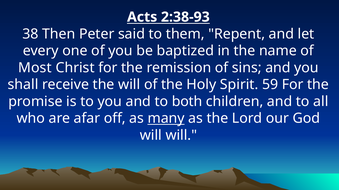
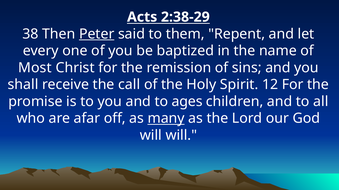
2:38-93: 2:38-93 -> 2:38-29
Peter underline: none -> present
the will: will -> call
59: 59 -> 12
both: both -> ages
